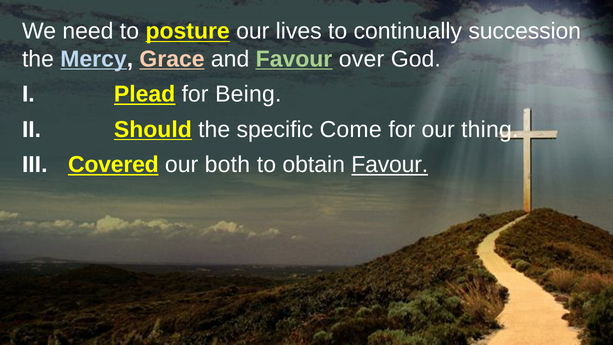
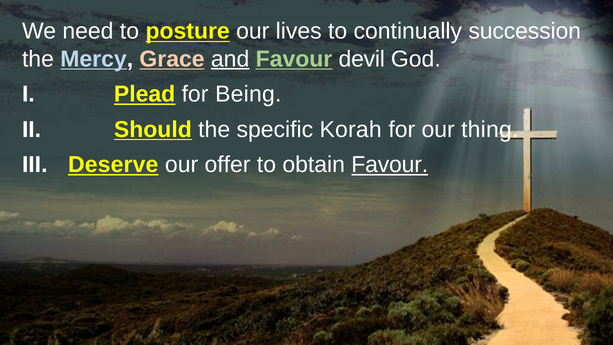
and underline: none -> present
over: over -> devil
Come: Come -> Korah
Covered: Covered -> Deserve
both: both -> offer
